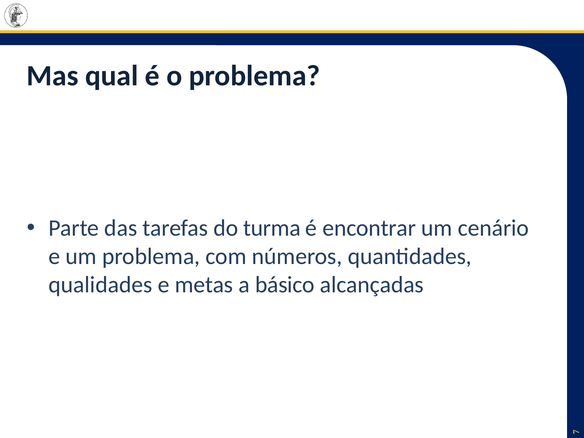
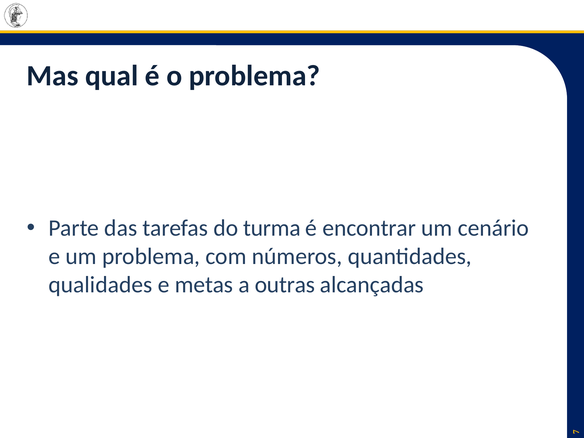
básico: básico -> outras
